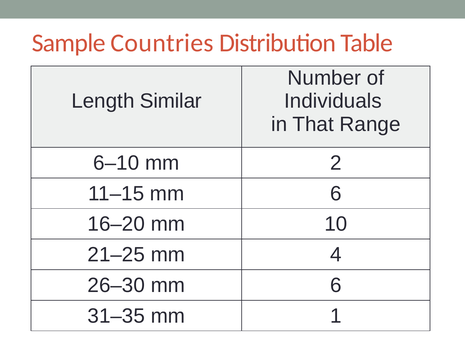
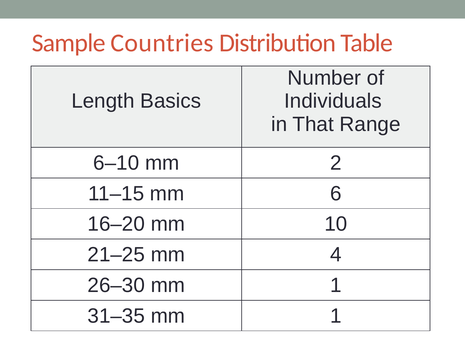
Similar: Similar -> Basics
26–30 mm 6: 6 -> 1
